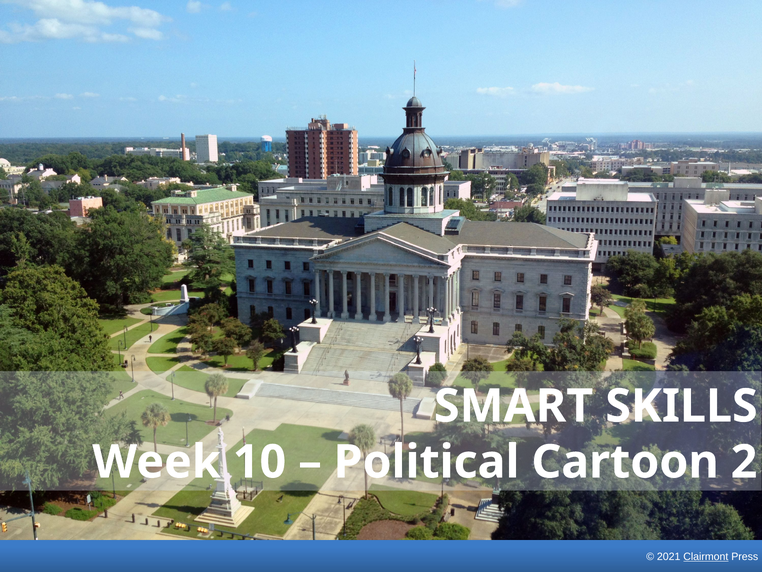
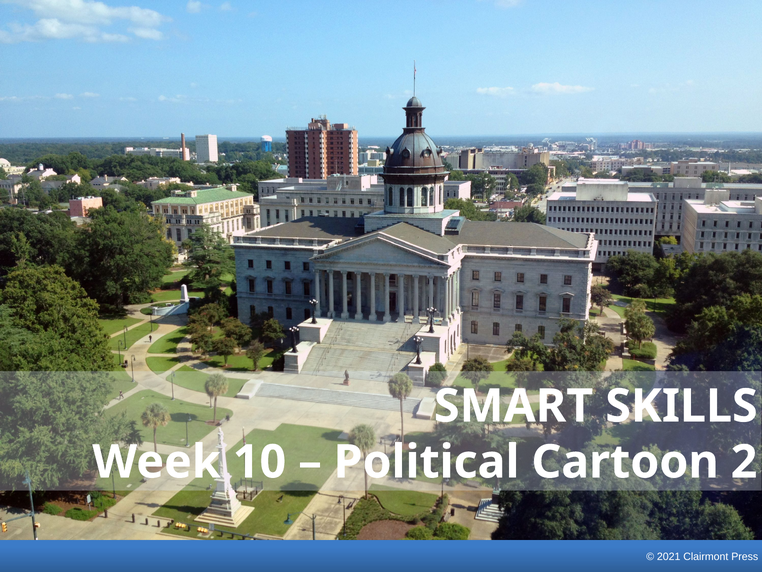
Clairmont underline: present -> none
